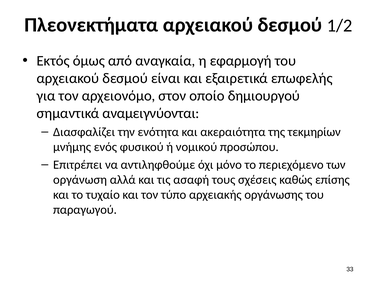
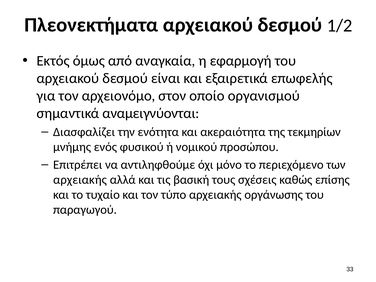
δημιουργού: δημιουργού -> οργανισμού
οργάνωση at (80, 180): οργάνωση -> αρχειακής
ασαφή: ασαφή -> βασική
